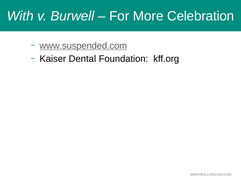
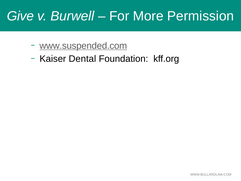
With: With -> Give
Celebration: Celebration -> Permission
